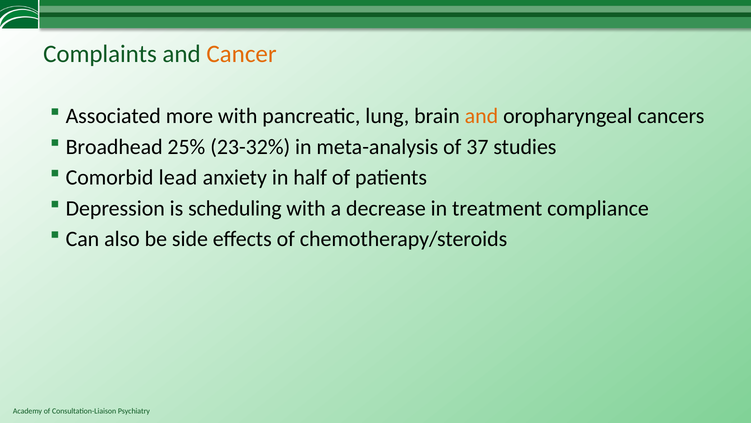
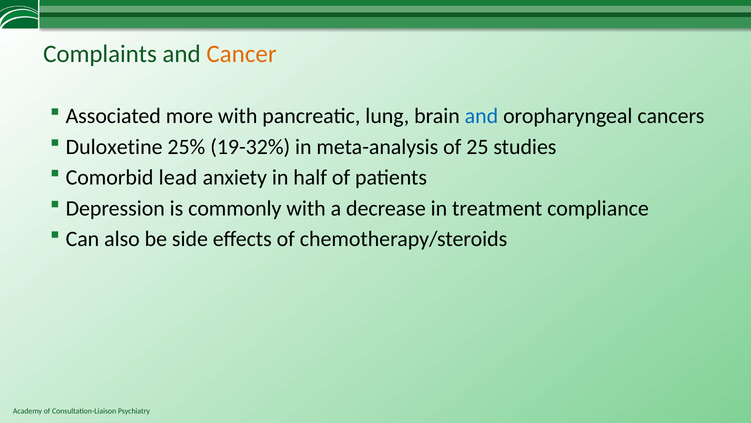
and at (481, 116) colour: orange -> blue
Broadhead: Broadhead -> Duloxetine
23-32%: 23-32% -> 19-32%
37: 37 -> 25
scheduling: scheduling -> commonly
